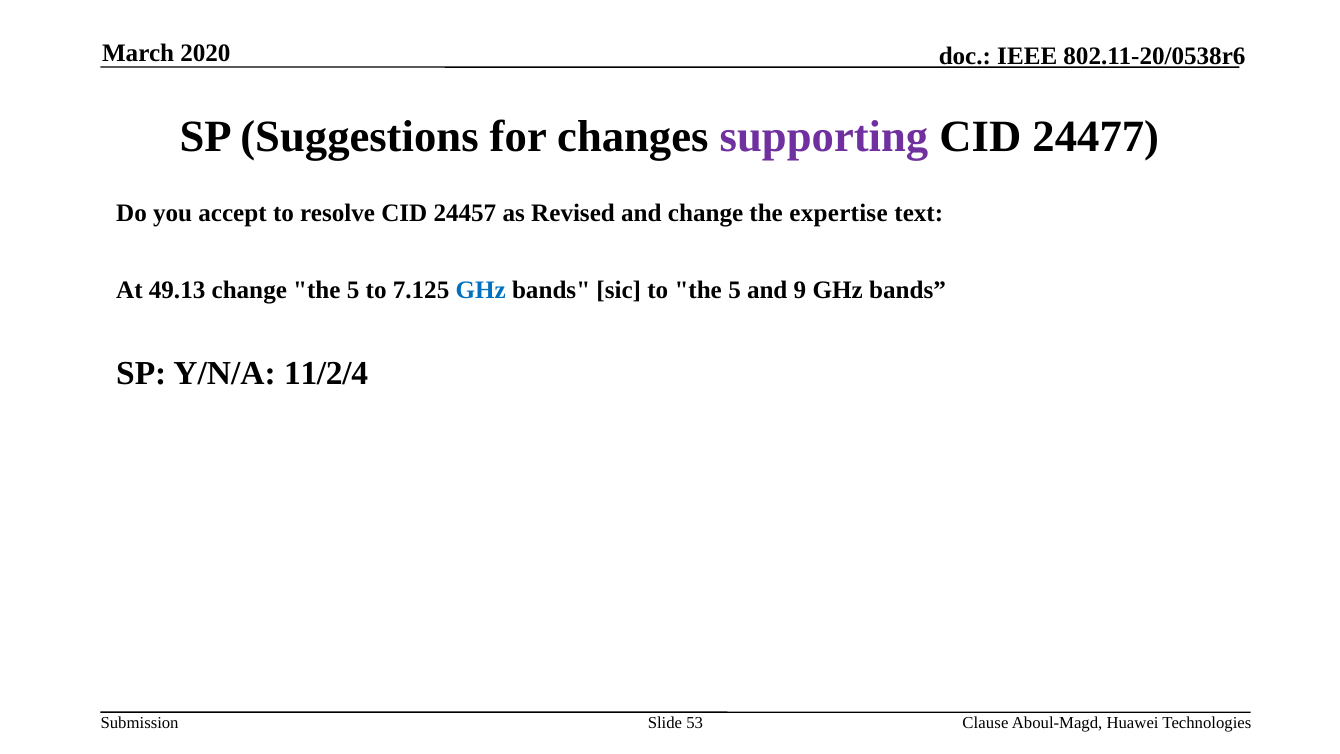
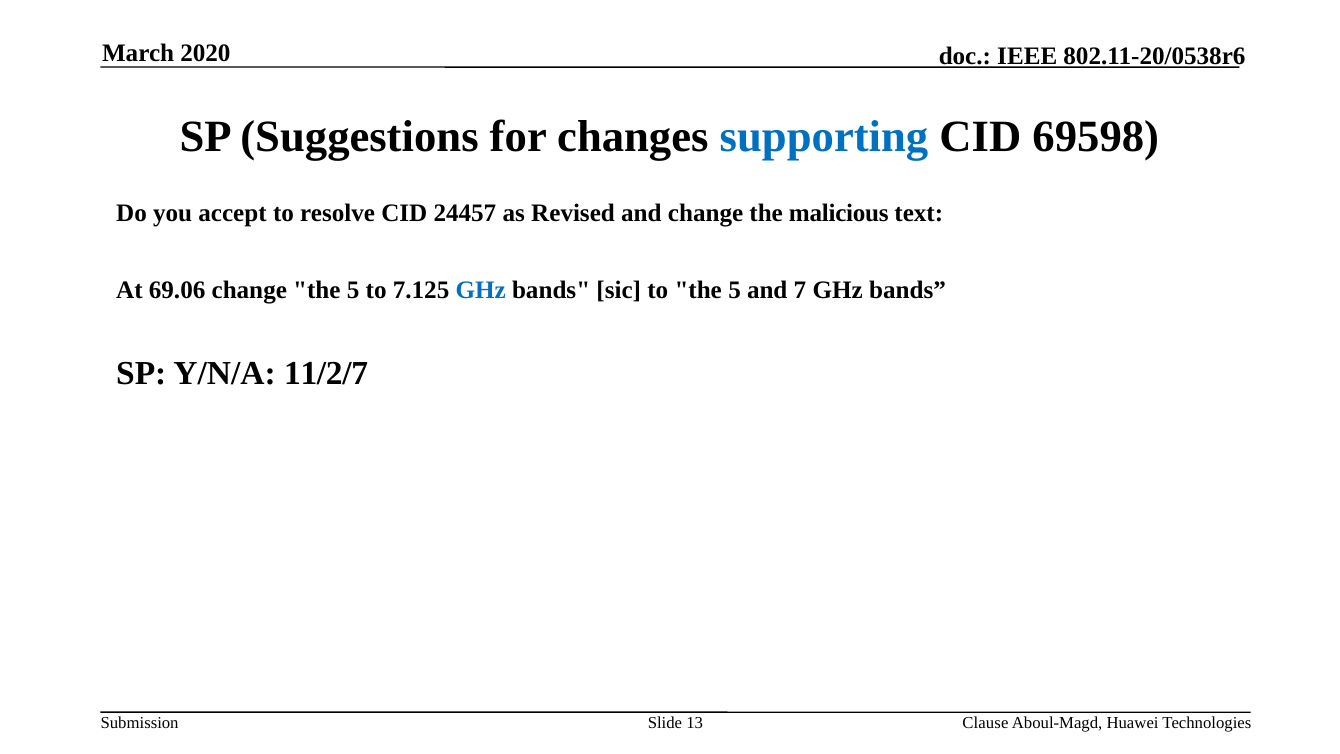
supporting colour: purple -> blue
24477: 24477 -> 69598
expertise: expertise -> malicious
49.13: 49.13 -> 69.06
9: 9 -> 7
11/2/4: 11/2/4 -> 11/2/7
53: 53 -> 13
